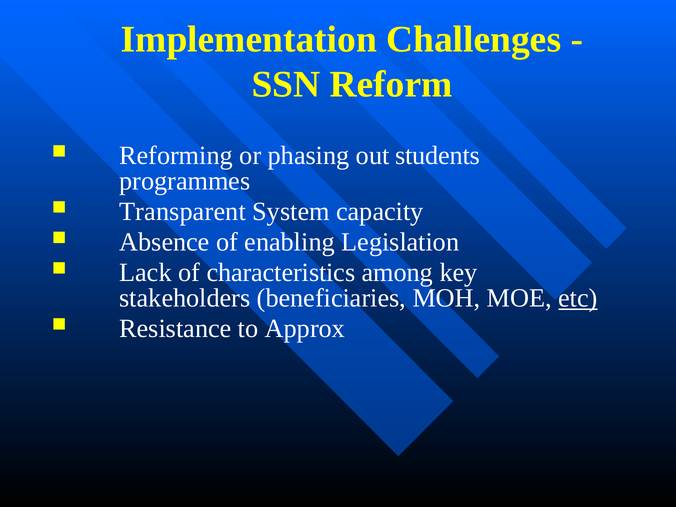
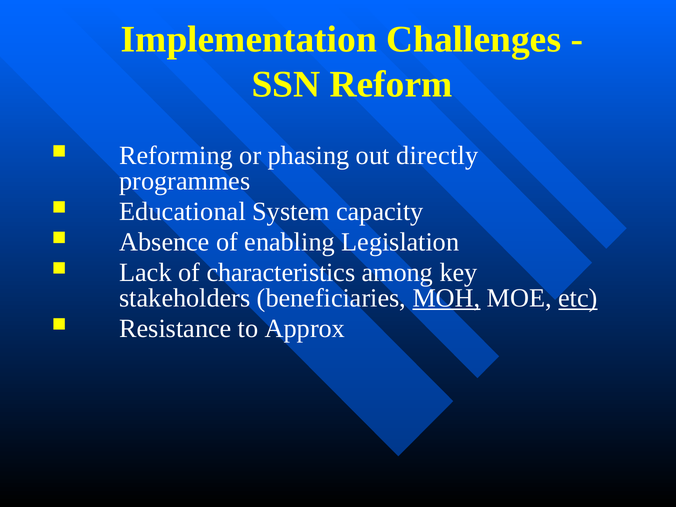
students: students -> directly
Transparent: Transparent -> Educational
MOH underline: none -> present
